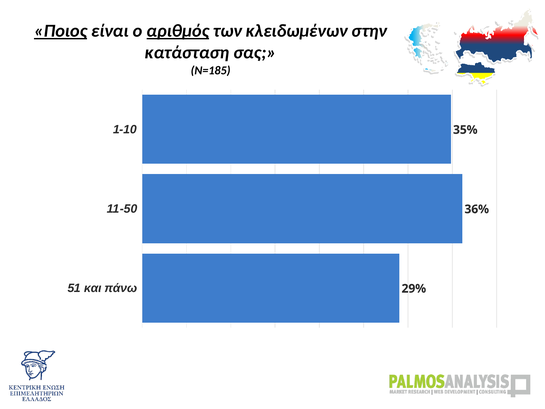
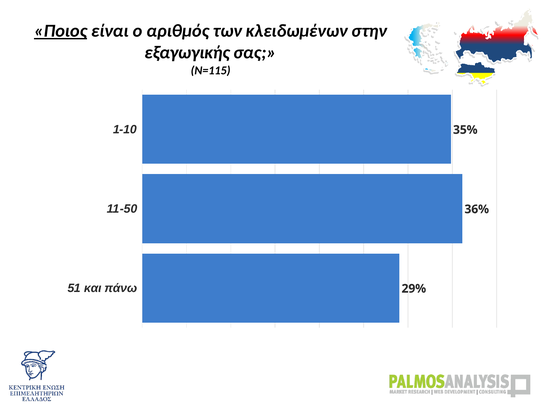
αριθμός underline: present -> none
κατάσταση: κατάσταση -> εξαγωγικής
Ν=185: Ν=185 -> Ν=115
